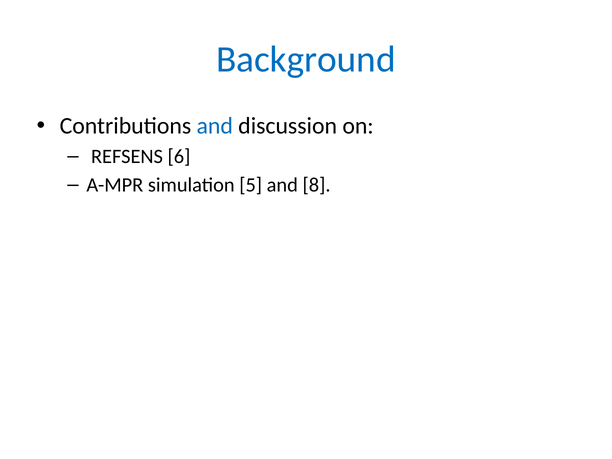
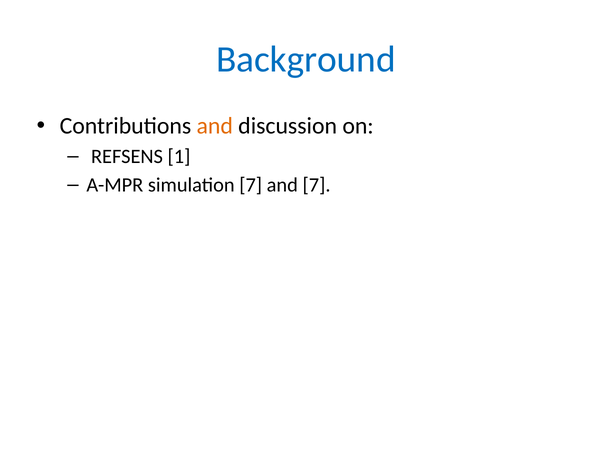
and at (215, 126) colour: blue -> orange
6: 6 -> 1
simulation 5: 5 -> 7
and 8: 8 -> 7
